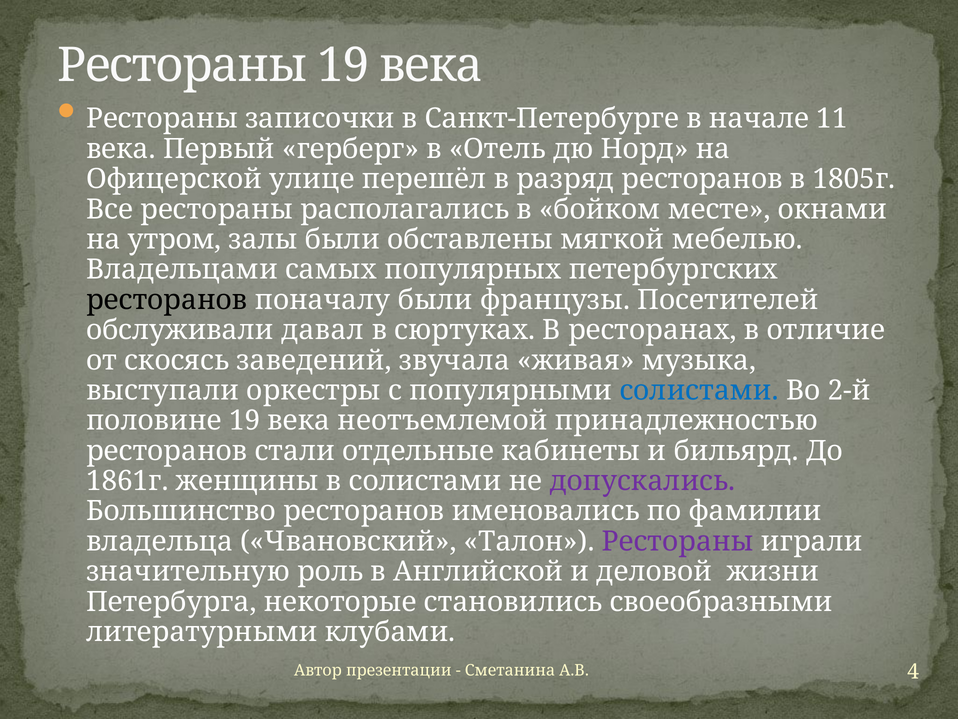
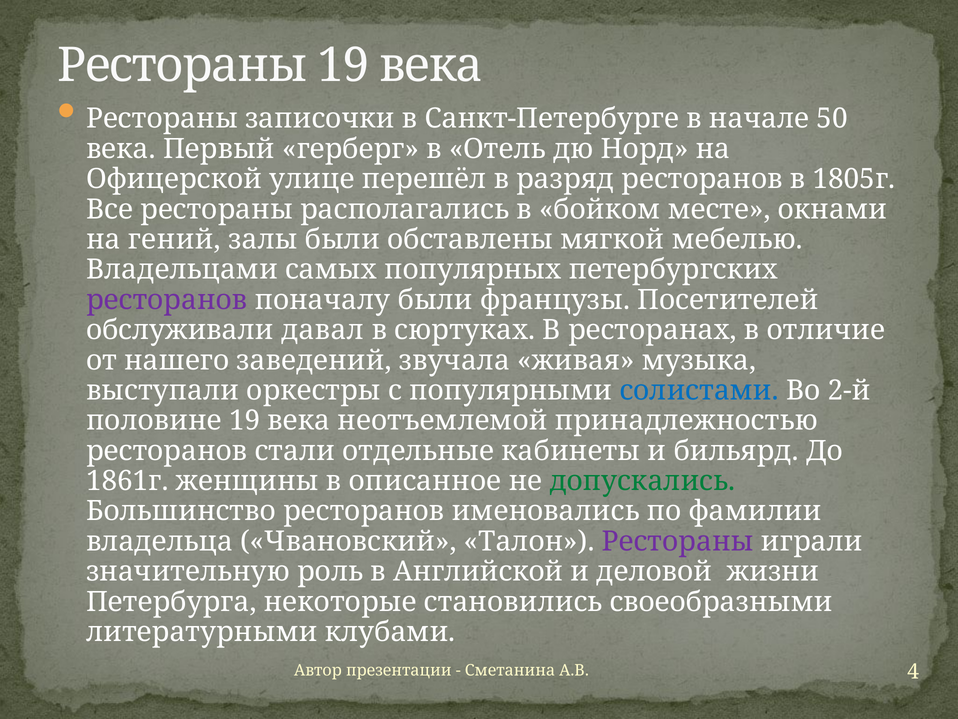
11: 11 -> 50
утром: утром -> гений
ресторанов at (167, 300) colour: black -> purple
скосясь: скосясь -> нашего
в солистами: солистами -> описанное
допускались colour: purple -> green
